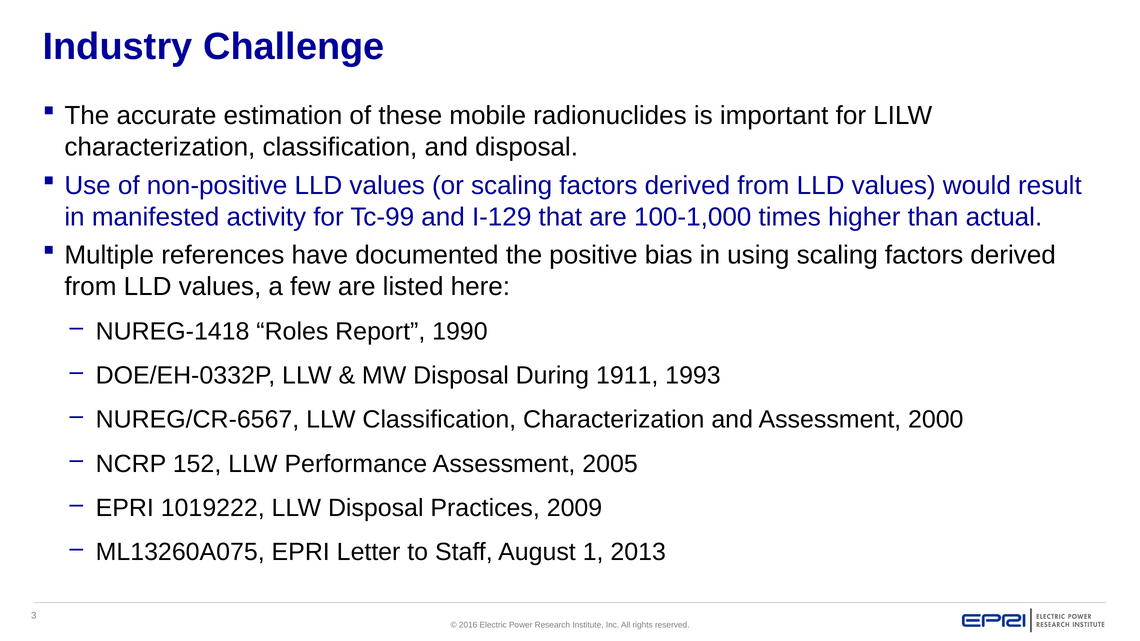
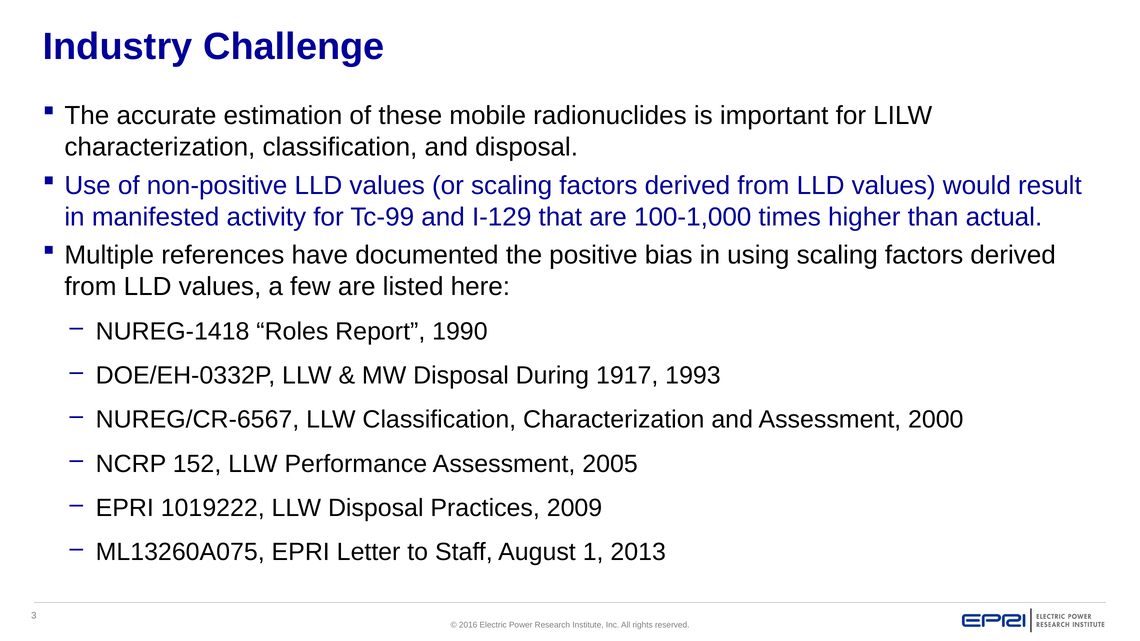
1911: 1911 -> 1917
